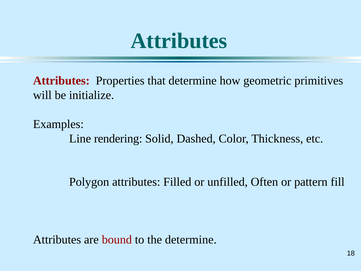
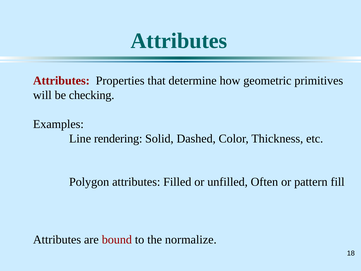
initialize: initialize -> checking
the determine: determine -> normalize
